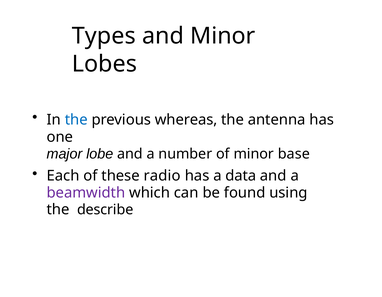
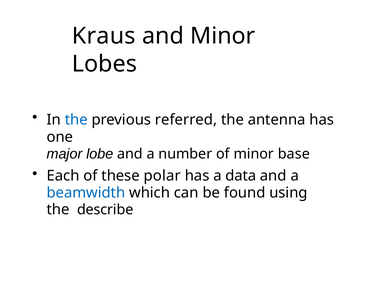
Types: Types -> Kraus
whereas: whereas -> referred
radio: radio -> polar
beamwidth colour: purple -> blue
